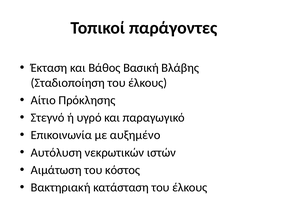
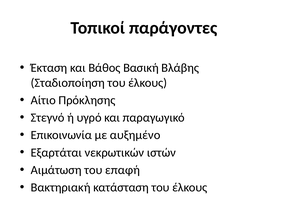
Αυτόλυση: Αυτόλυση -> Εξαρτάται
κόστος: κόστος -> επαφή
